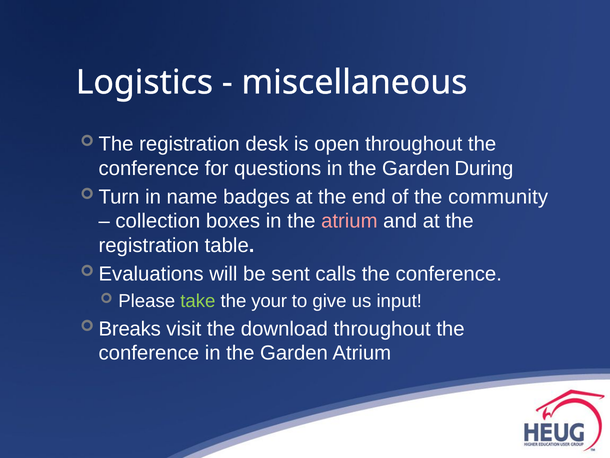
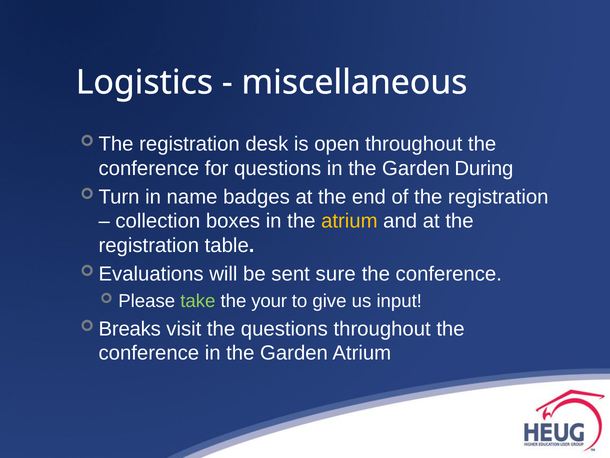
of the community: community -> registration
atrium at (349, 221) colour: pink -> yellow
calls: calls -> sure
the download: download -> questions
